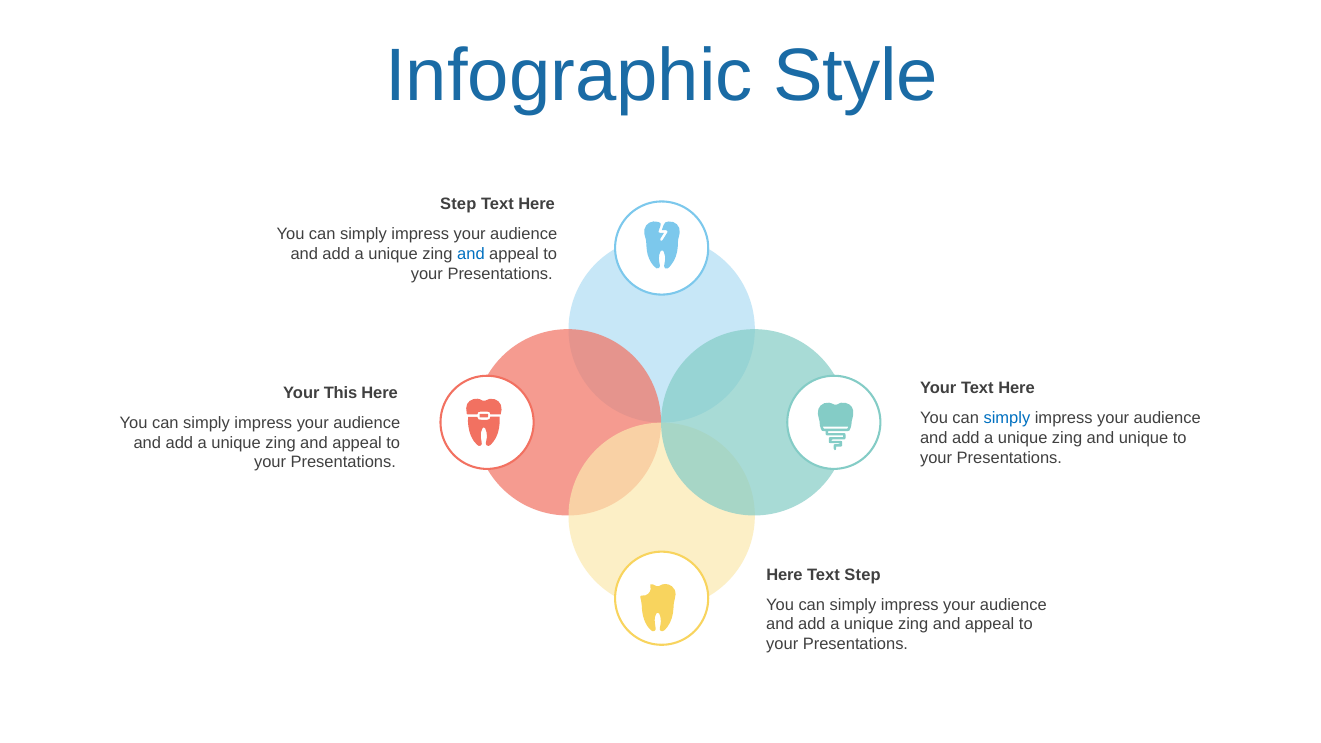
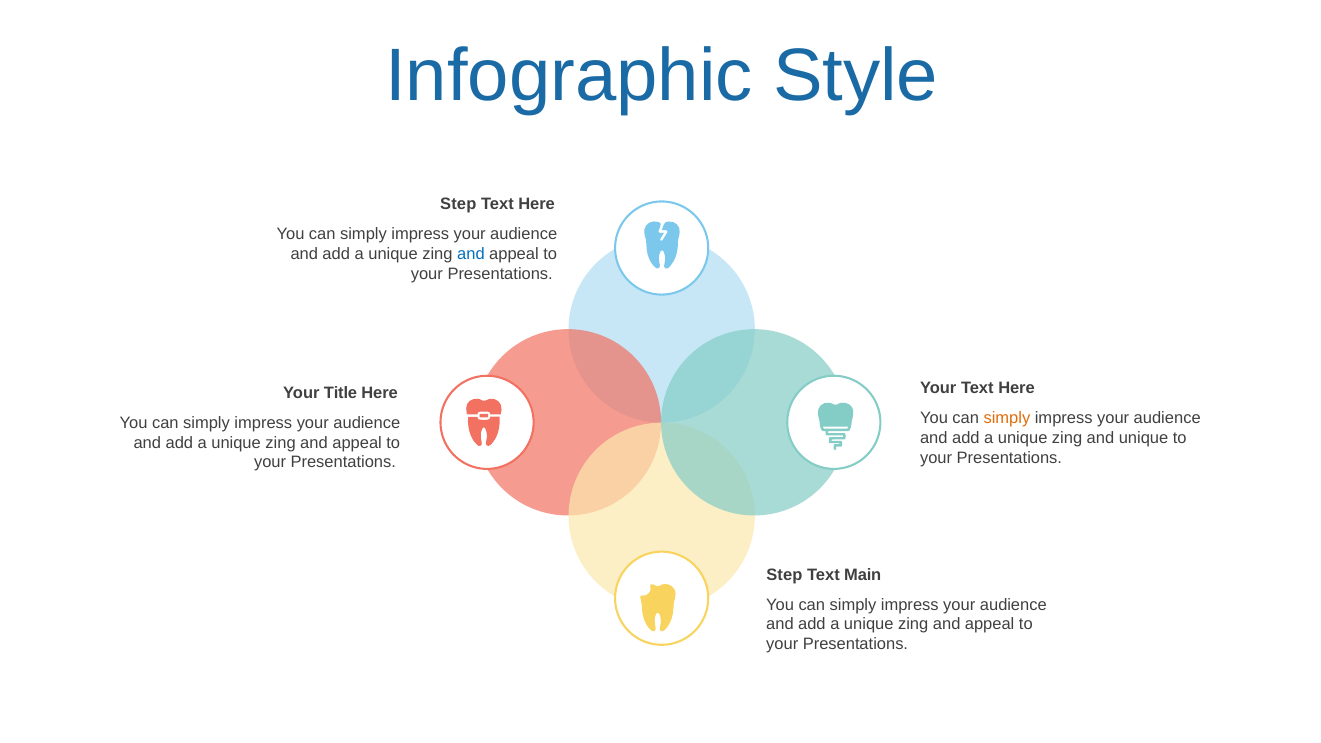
This: This -> Title
simply at (1007, 418) colour: blue -> orange
Here at (784, 575): Here -> Step
Text Step: Step -> Main
